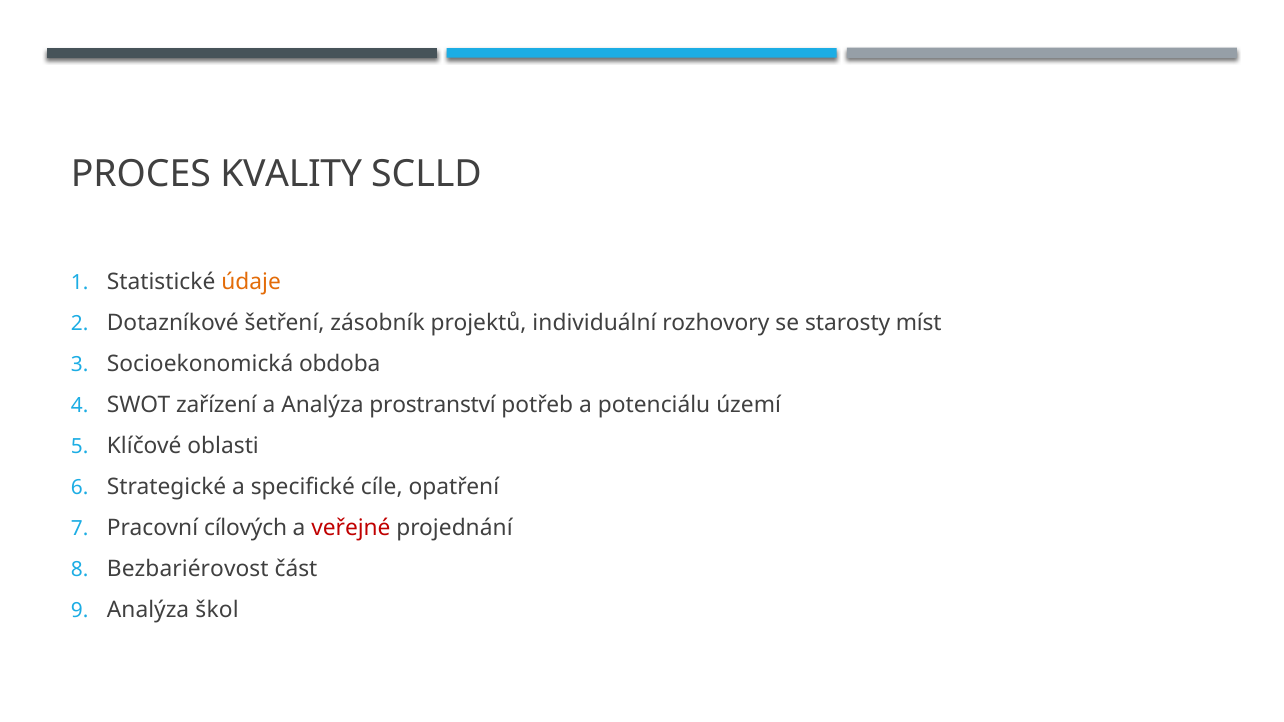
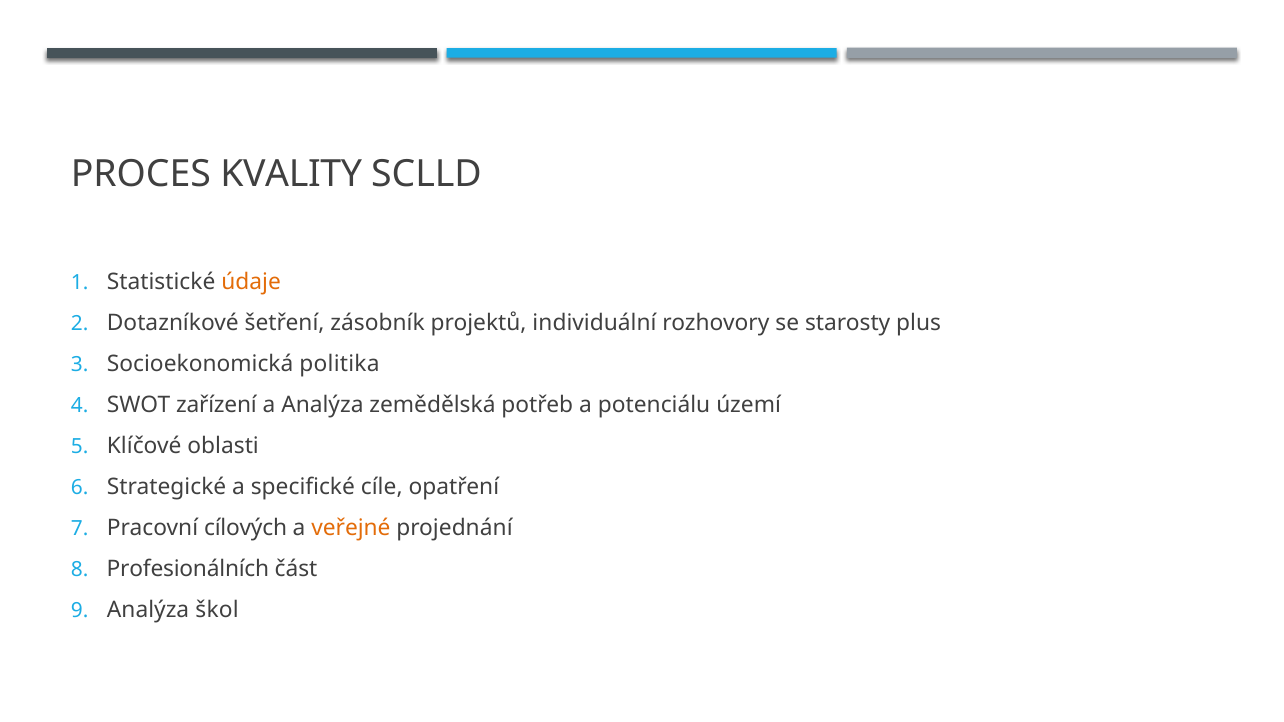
míst: míst -> plus
obdoba: obdoba -> politika
prostranství: prostranství -> zemědělská
veřejné colour: red -> orange
Bezbariérovost: Bezbariérovost -> Profesionálních
